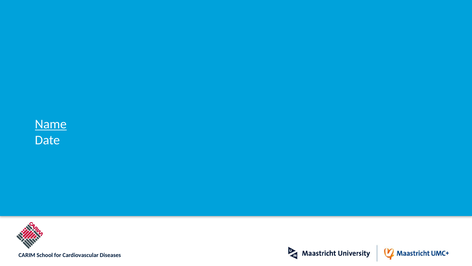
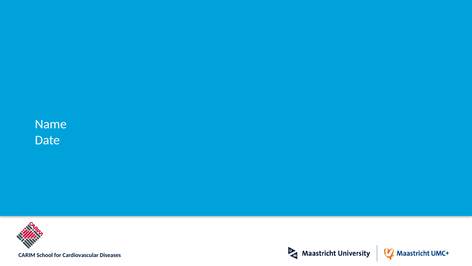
Name underline: present -> none
